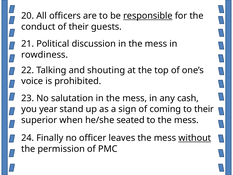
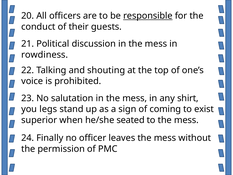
cash: cash -> shirt
year: year -> legs
to their: their -> exist
without underline: present -> none
